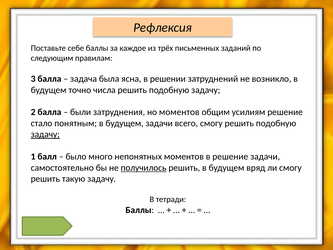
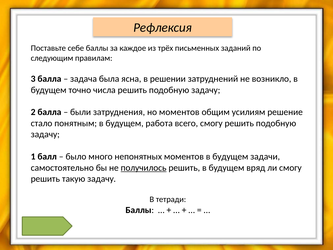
будущем задачи: задачи -> работа
задачу at (45, 134) underline: present -> none
моментов в решение: решение -> будущем
